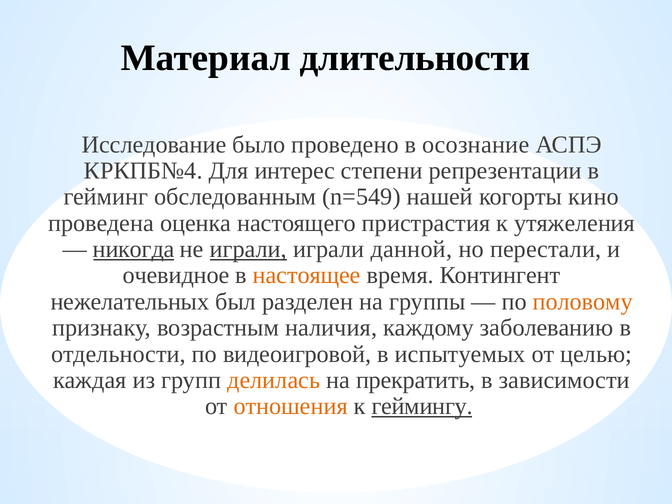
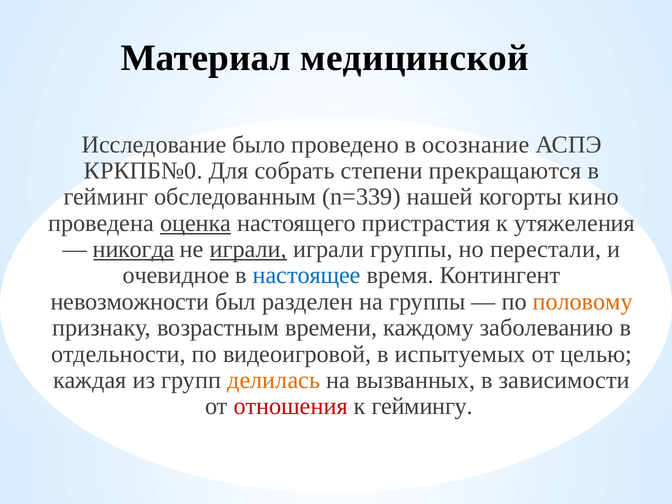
длительности: длительности -> медицинской
КРКПБ№4: КРКПБ№4 -> КРКПБ№0
интерес: интерес -> собрать
репрезентации: репрезентации -> прекращаются
n=549: n=549 -> n=339
оценка underline: none -> present
играли данной: данной -> группы
настоящее colour: orange -> blue
нежелательных: нежелательных -> невозможности
наличия: наличия -> времени
прекратить: прекратить -> вызванных
отношения colour: orange -> red
геймингу underline: present -> none
